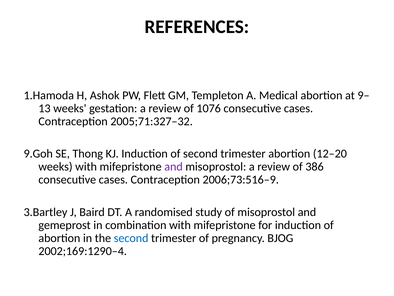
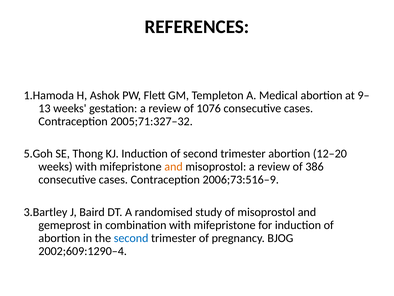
9.Goh: 9.Goh -> 5.Goh
and at (174, 166) colour: purple -> orange
2002;169:1290–4: 2002;169:1290–4 -> 2002;609:1290–4
